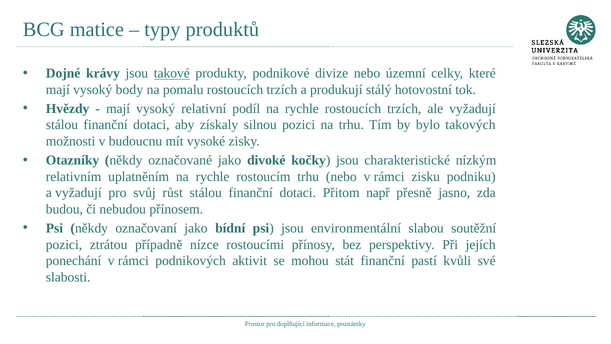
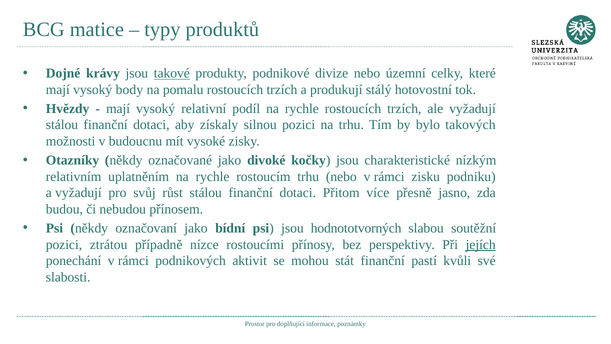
např: např -> více
environmentální: environmentální -> hodnototvorných
jejích underline: none -> present
